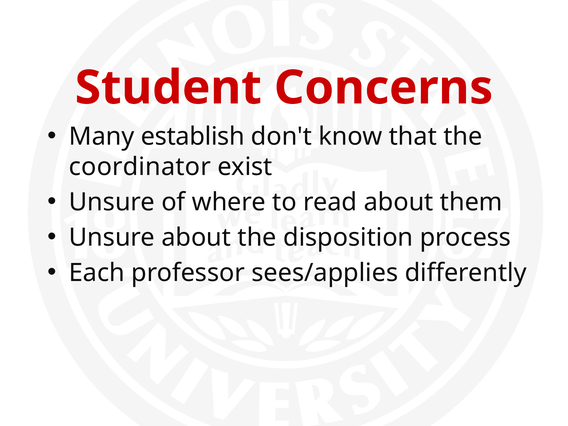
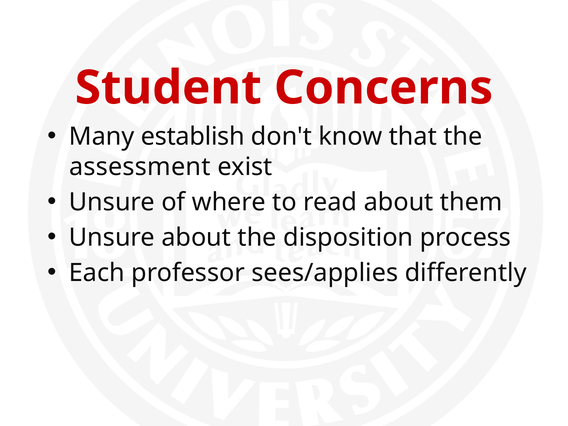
coordinator: coordinator -> assessment
